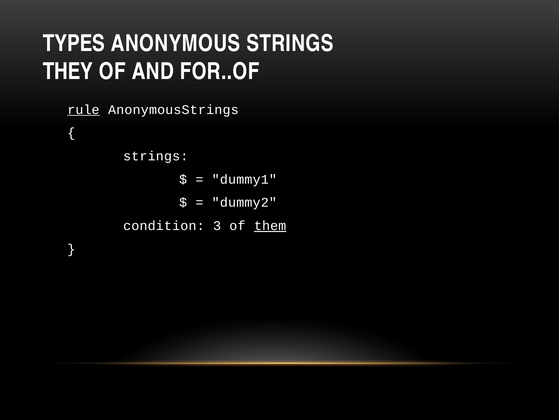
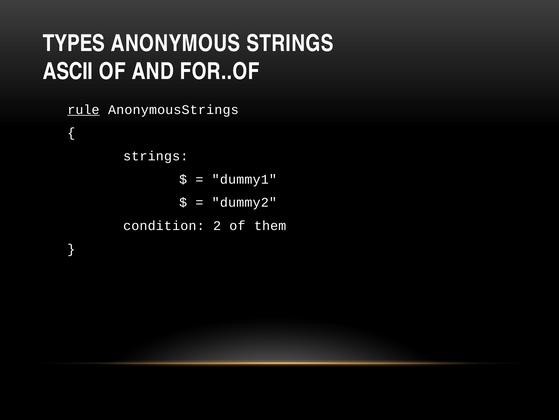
THEY: THEY -> ASCII
3: 3 -> 2
them underline: present -> none
